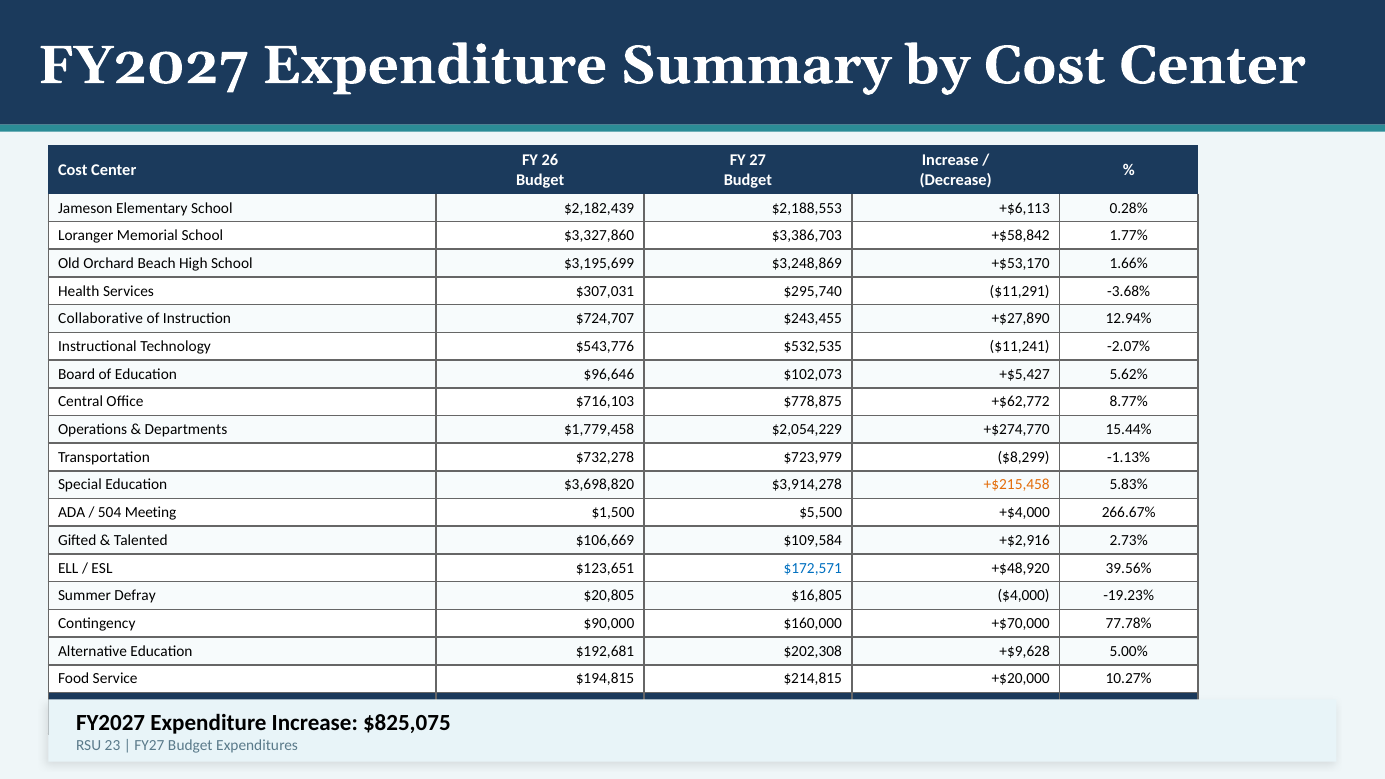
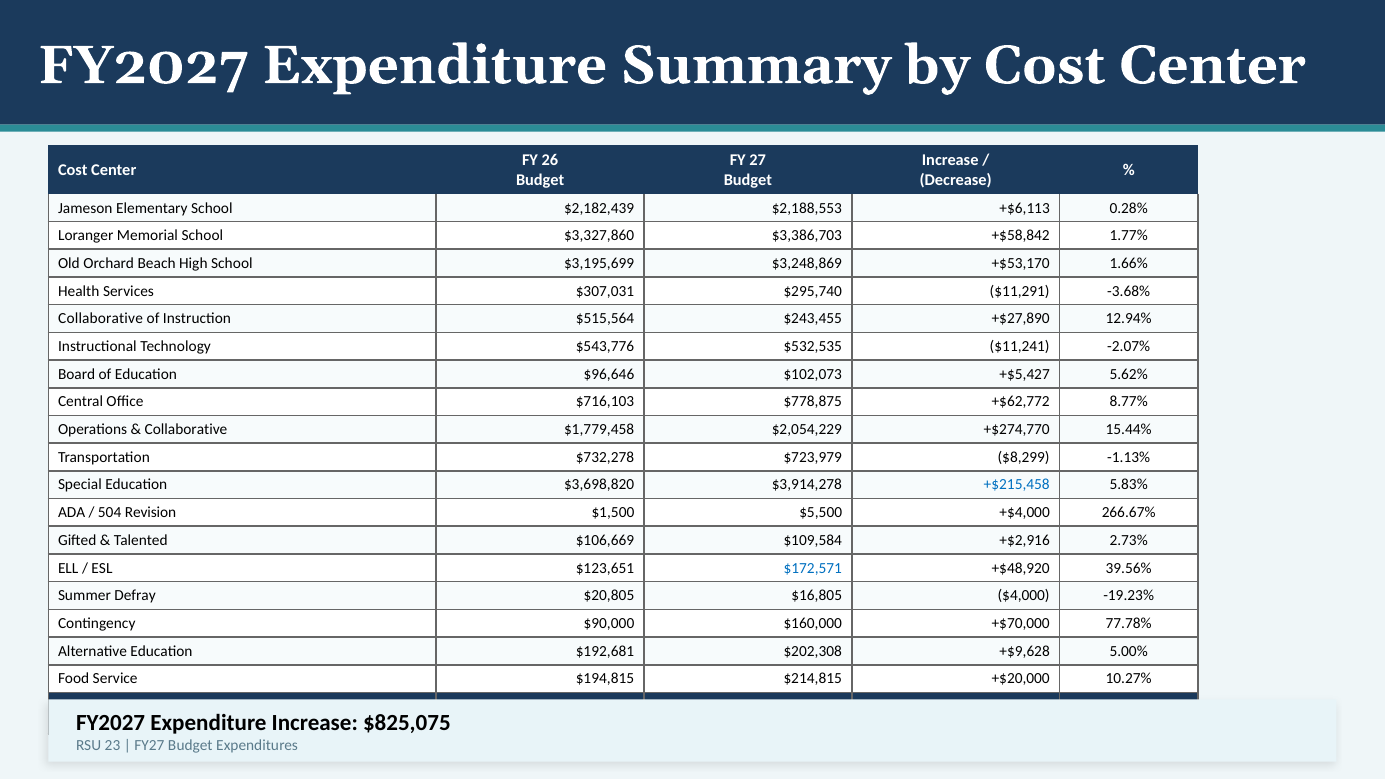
$724,707: $724,707 -> $515,564
Departments at (186, 430): Departments -> Collaborative
+$215,458 colour: orange -> blue
Meeting: Meeting -> Revision
